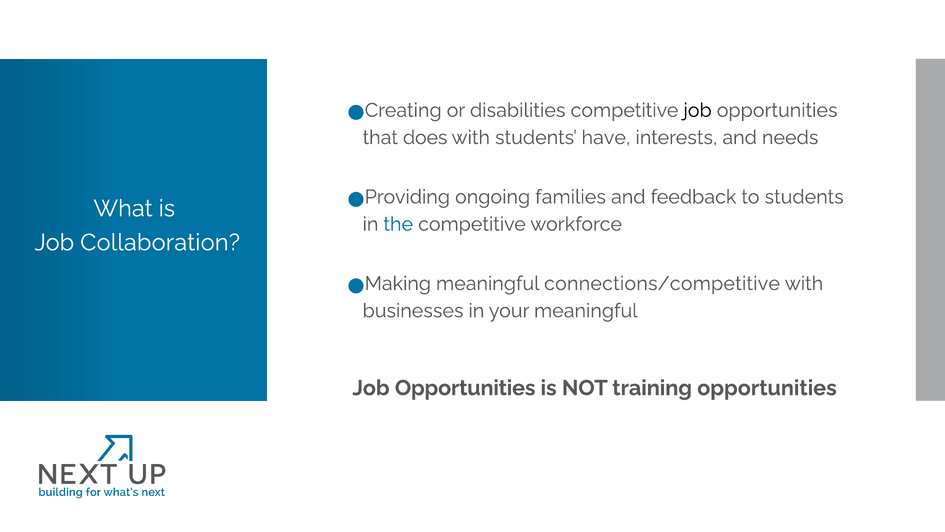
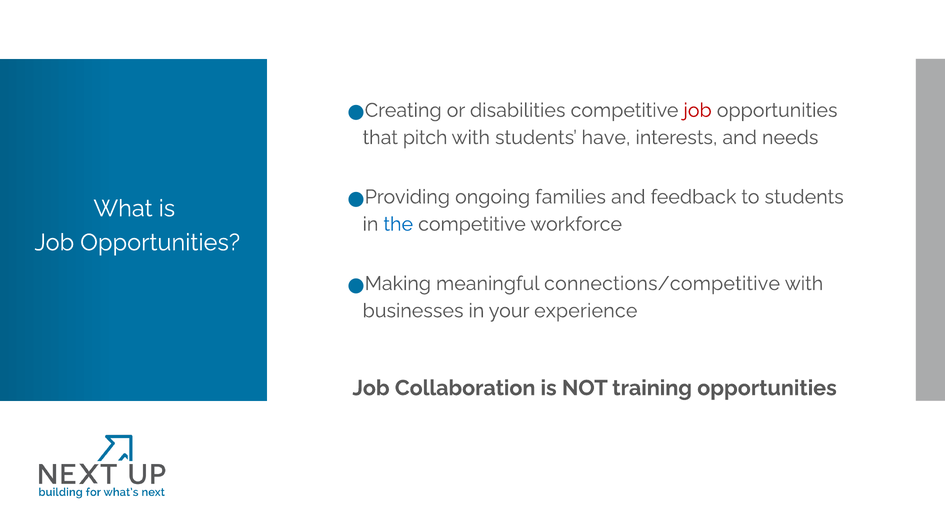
job at (698, 110) colour: black -> red
does: does -> pitch
Collaboration at (160, 242): Collaboration -> Opportunities
your meaningful: meaningful -> experience
Opportunities at (465, 388): Opportunities -> Collaboration
